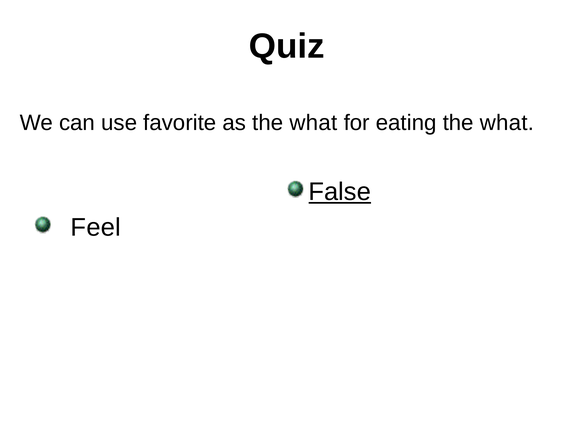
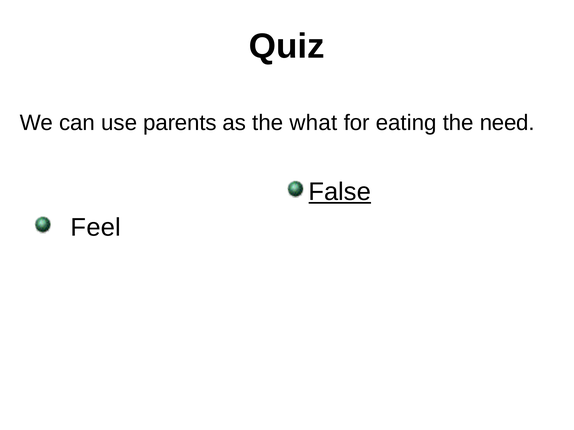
favorite: favorite -> parents
eating the what: what -> need
